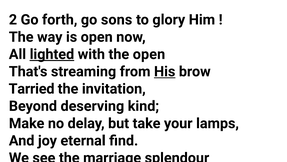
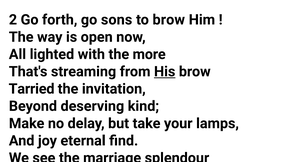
to glory: glory -> brow
lighted underline: present -> none
with the open: open -> more
